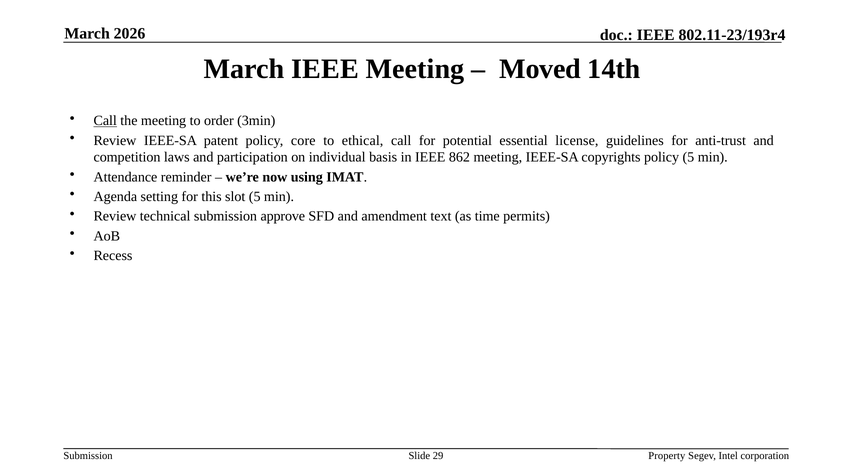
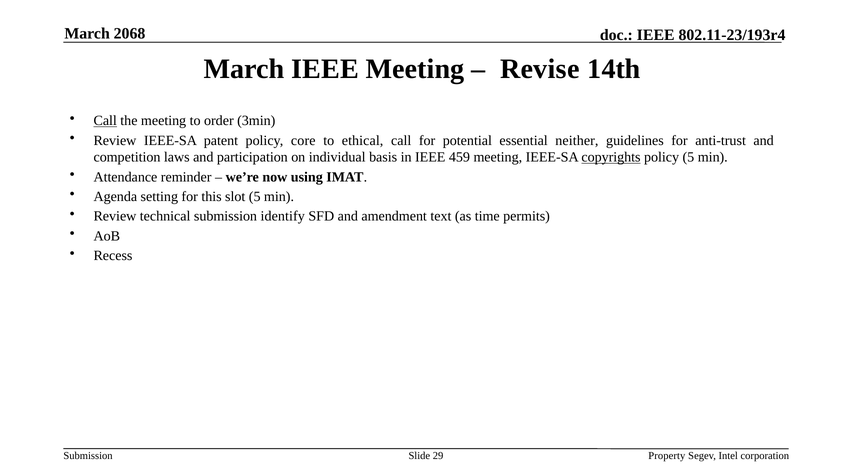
2026: 2026 -> 2068
Moved: Moved -> Revise
license: license -> neither
862: 862 -> 459
copyrights underline: none -> present
approve: approve -> identify
